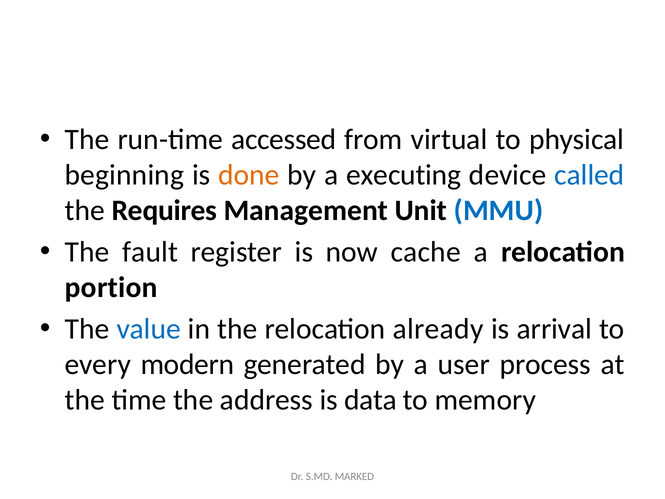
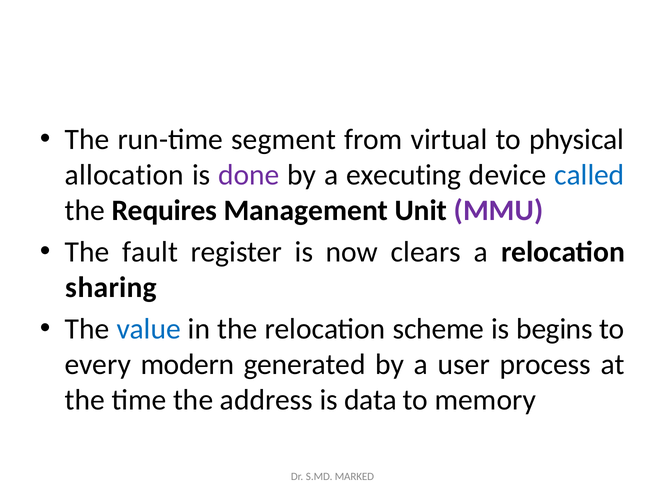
accessed: accessed -> segment
beginning: beginning -> allocation
done colour: orange -> purple
MMU colour: blue -> purple
cache: cache -> clears
portion: portion -> sharing
already: already -> scheme
arrival: arrival -> begins
